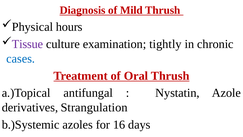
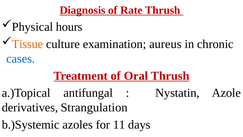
Mild: Mild -> Rate
Tissue colour: purple -> orange
tightly: tightly -> aureus
16: 16 -> 11
